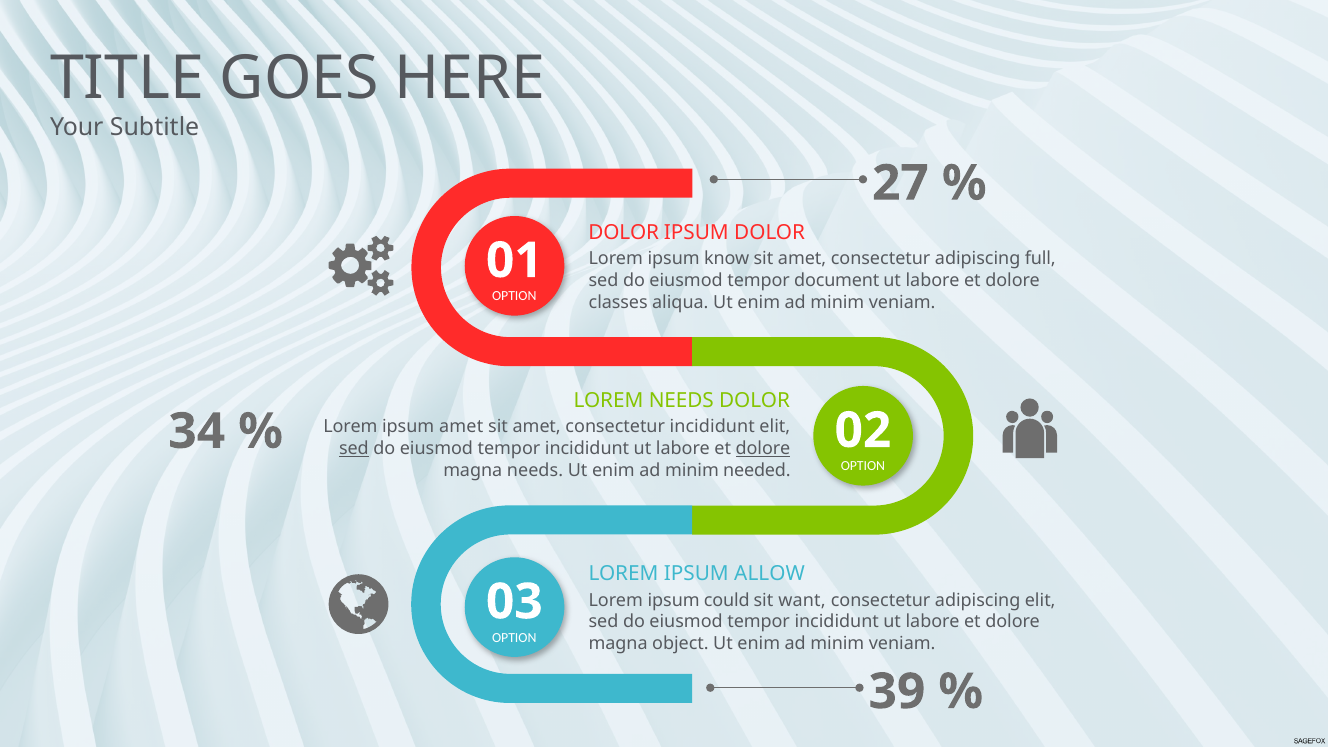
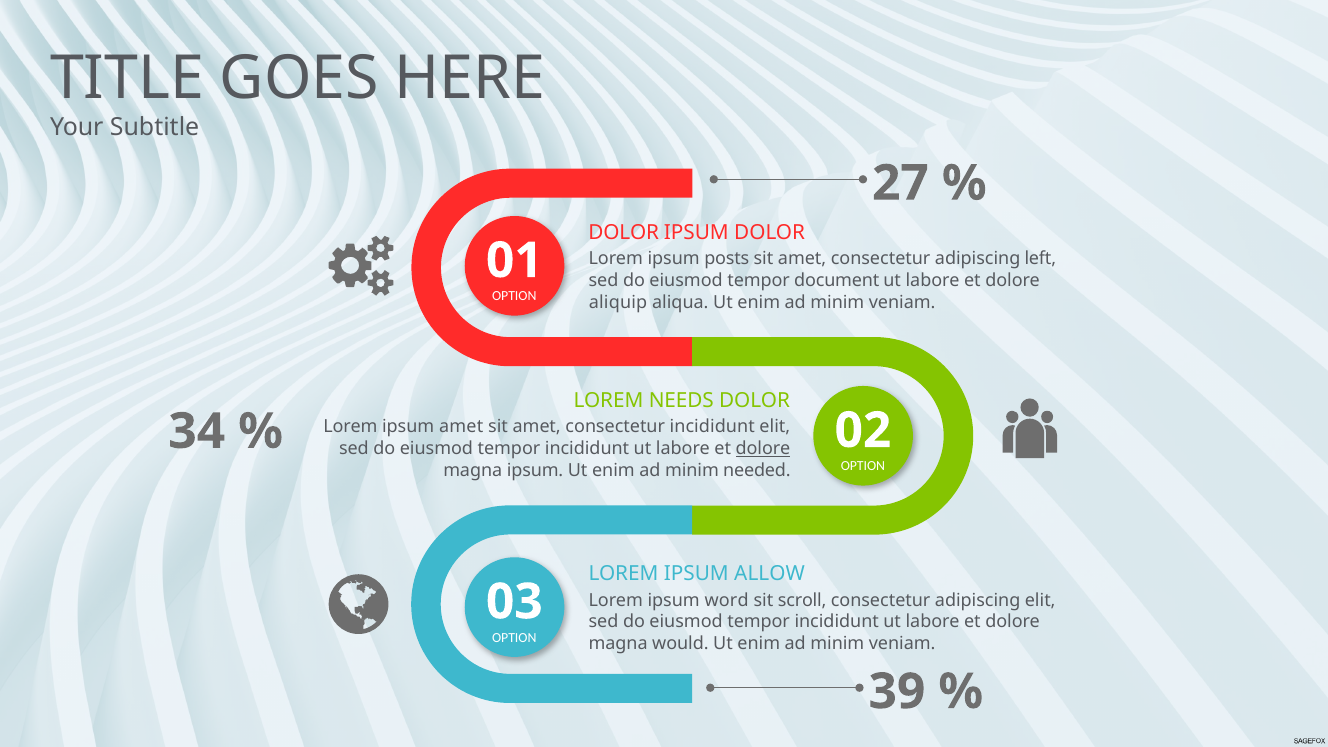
know: know -> posts
full: full -> left
classes: classes -> aliquip
sed at (354, 449) underline: present -> none
magna needs: needs -> ipsum
could: could -> word
want: want -> scroll
object: object -> would
